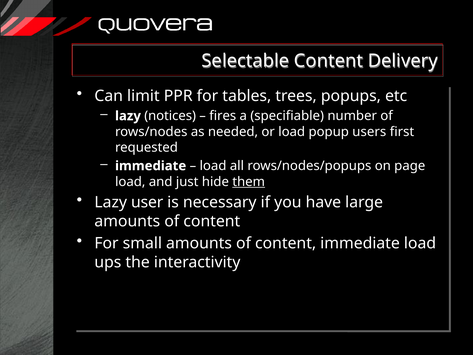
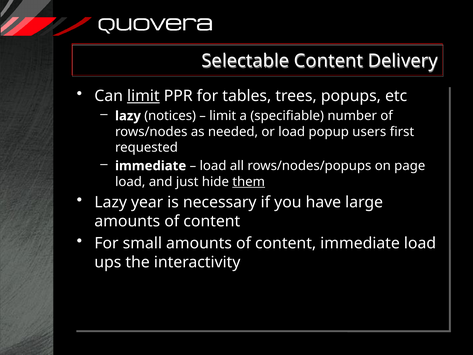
limit at (143, 96) underline: none -> present
fires at (223, 116): fires -> limit
user: user -> year
